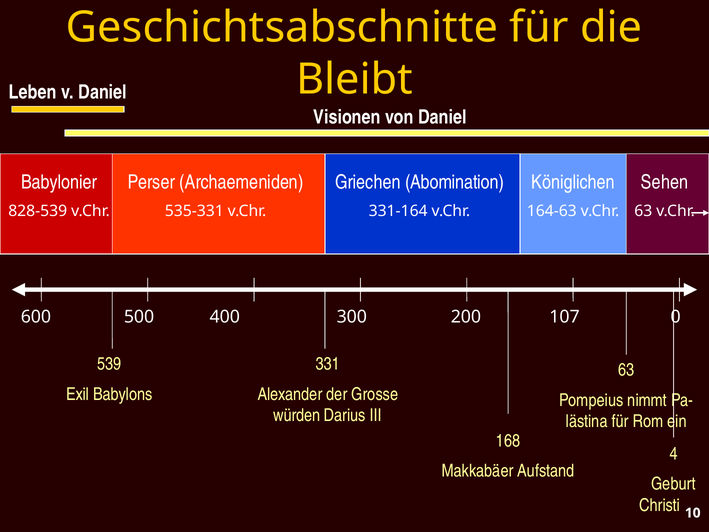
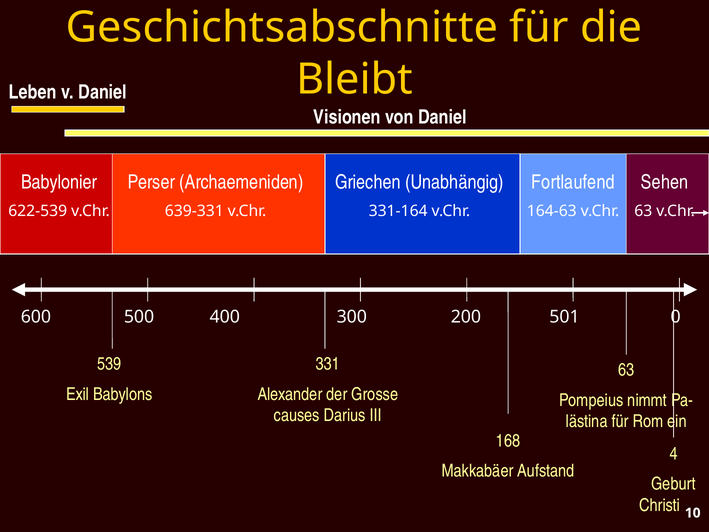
Abomination: Abomination -> Unabhängig
Königlichen: Königlichen -> Fortlaufend
828-539: 828-539 -> 622-539
535-331: 535-331 -> 639-331
107: 107 -> 501
würden: würden -> causes
